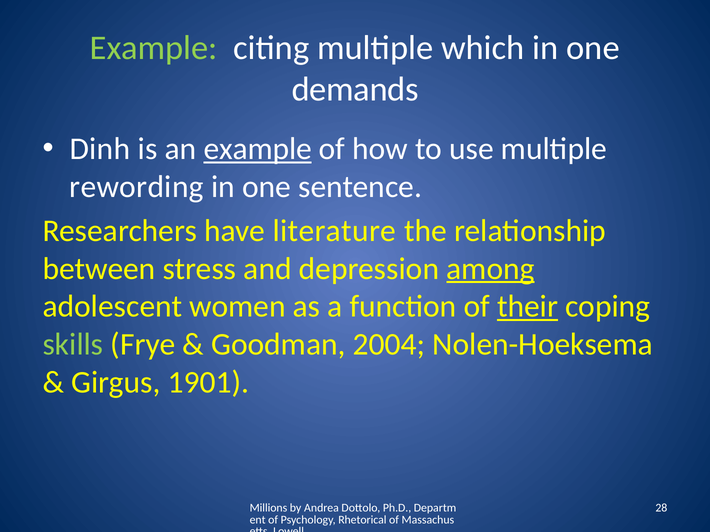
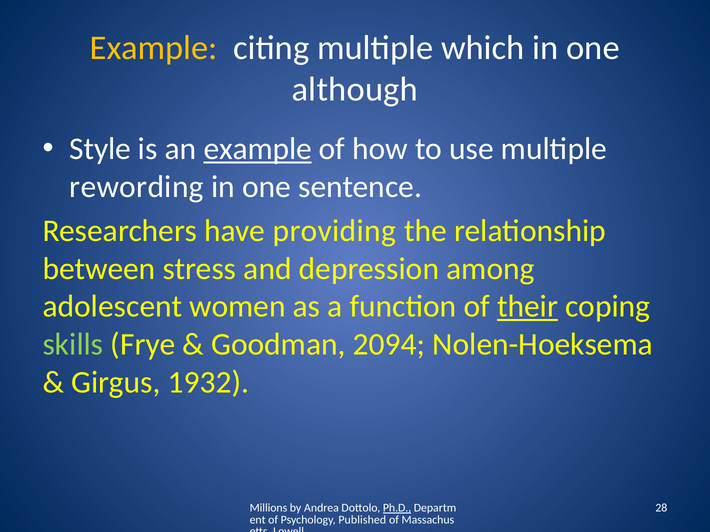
Example at (154, 48) colour: light green -> yellow
demands: demands -> although
Dinh: Dinh -> Style
literature: literature -> providing
among underline: present -> none
2004: 2004 -> 2094
1901: 1901 -> 1932
Ph.D underline: none -> present
Rhetorical: Rhetorical -> Published
